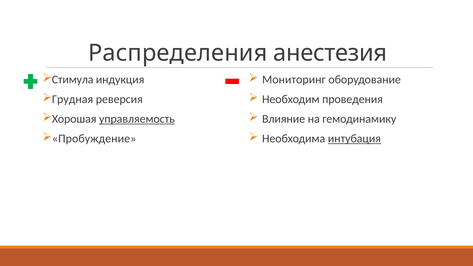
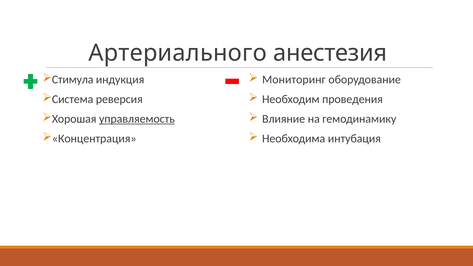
Распределения: Распределения -> Артериального
Грудная: Грудная -> Система
интубация underline: present -> none
Пробуждение: Пробуждение -> Концентрация
